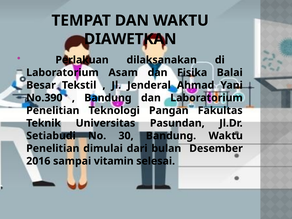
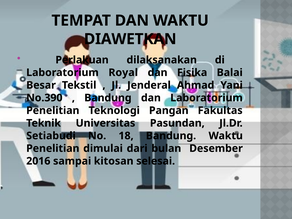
Asam: Asam -> Royal
30: 30 -> 18
vitamin: vitamin -> kitosan
